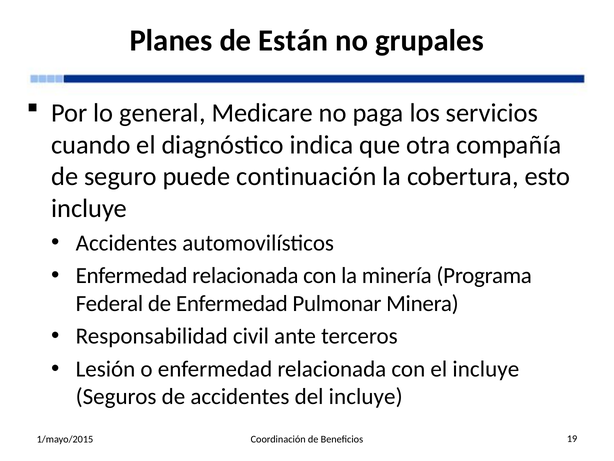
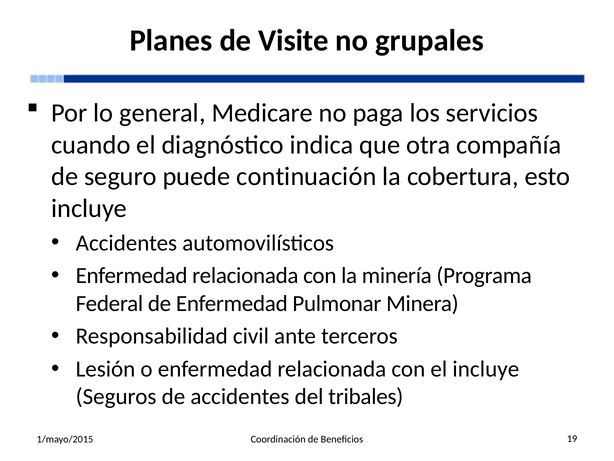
Están: Están -> Visite
del incluye: incluye -> tribales
